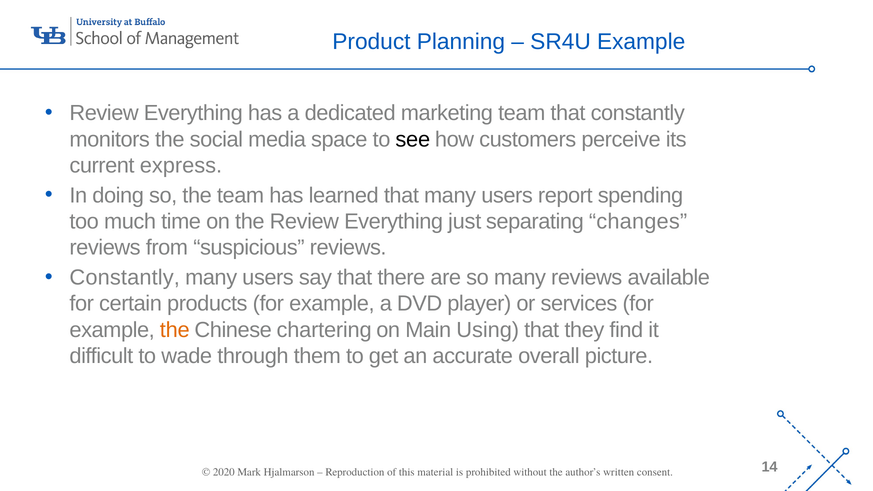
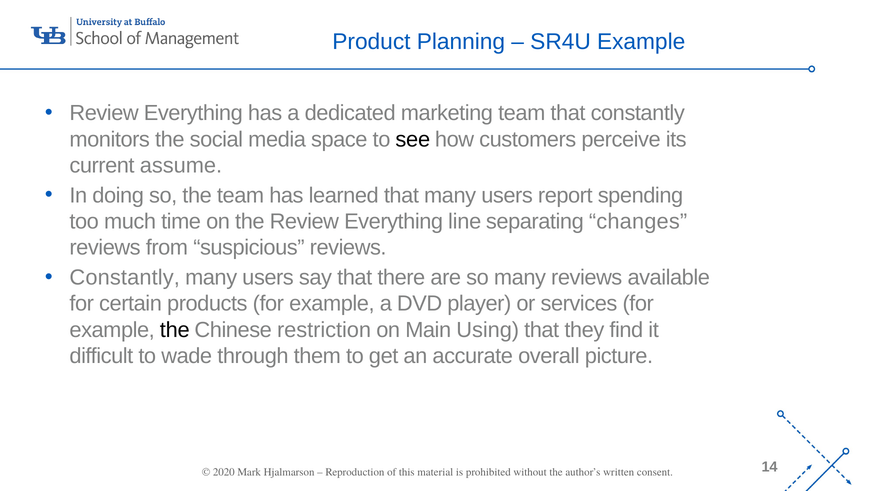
express: express -> assume
just: just -> line
the at (175, 330) colour: orange -> black
chartering: chartering -> restriction
